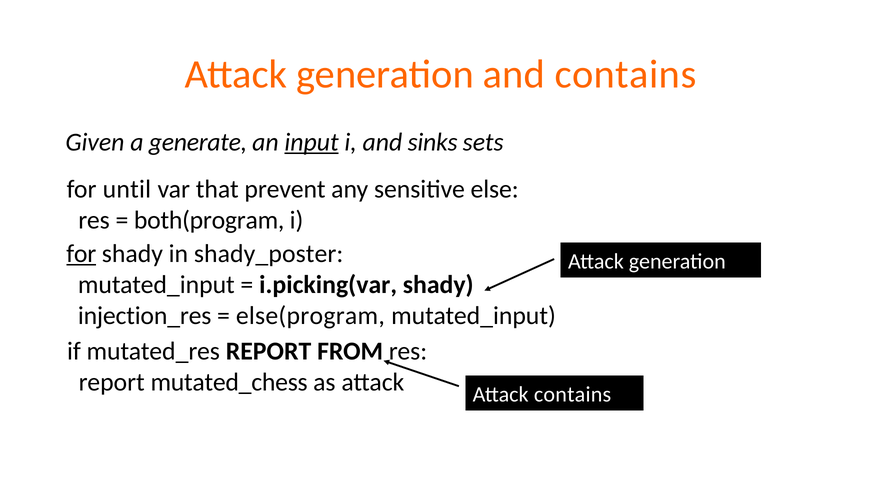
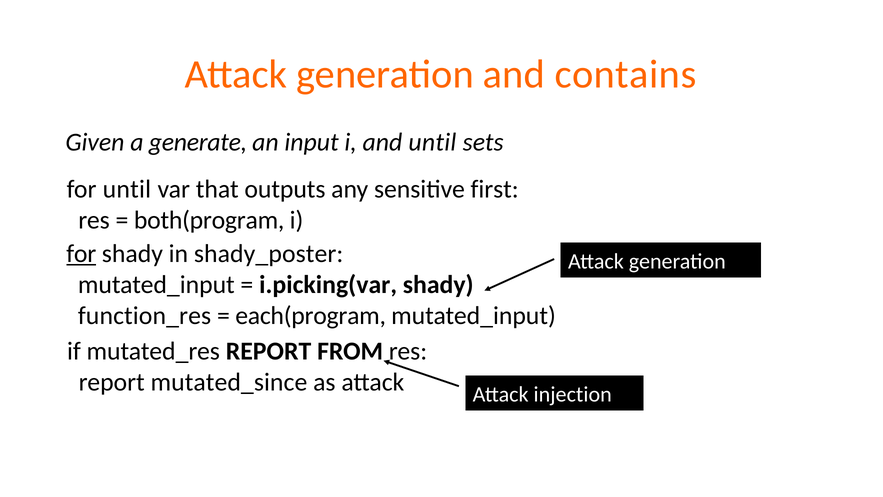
input underline: present -> none
and sinks: sinks -> until
prevent: prevent -> outputs
else: else -> first
injection_res: injection_res -> function_res
else(program: else(program -> each(program
mutated_chess: mutated_chess -> mutated_since
Attack contains: contains -> injection
